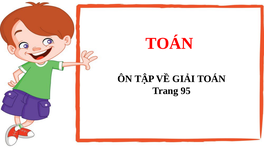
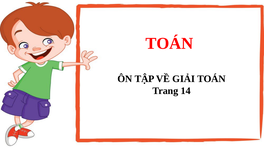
95: 95 -> 14
